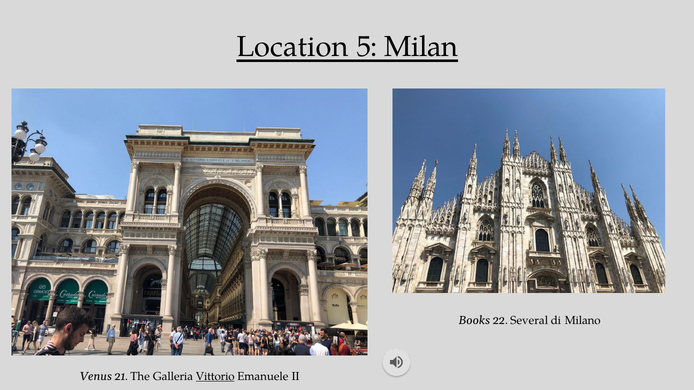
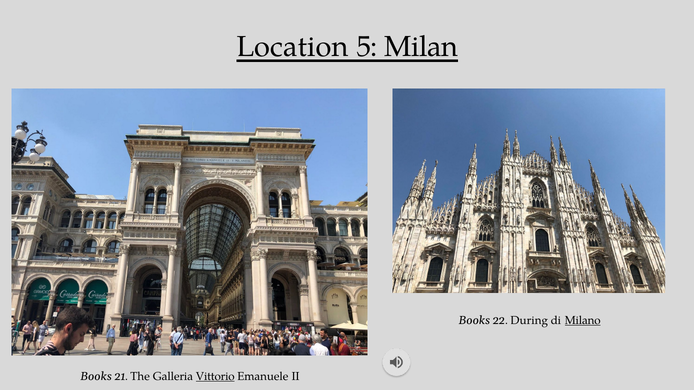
Several: Several -> During
Milano underline: none -> present
Venus at (96, 377): Venus -> Books
